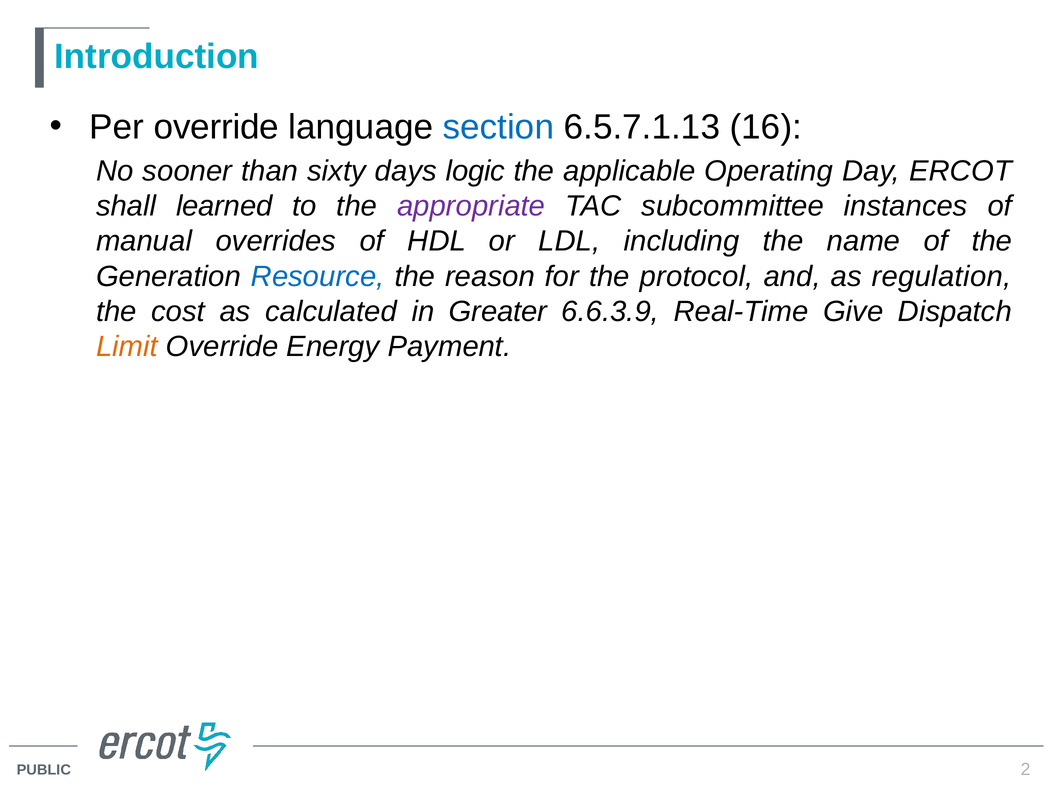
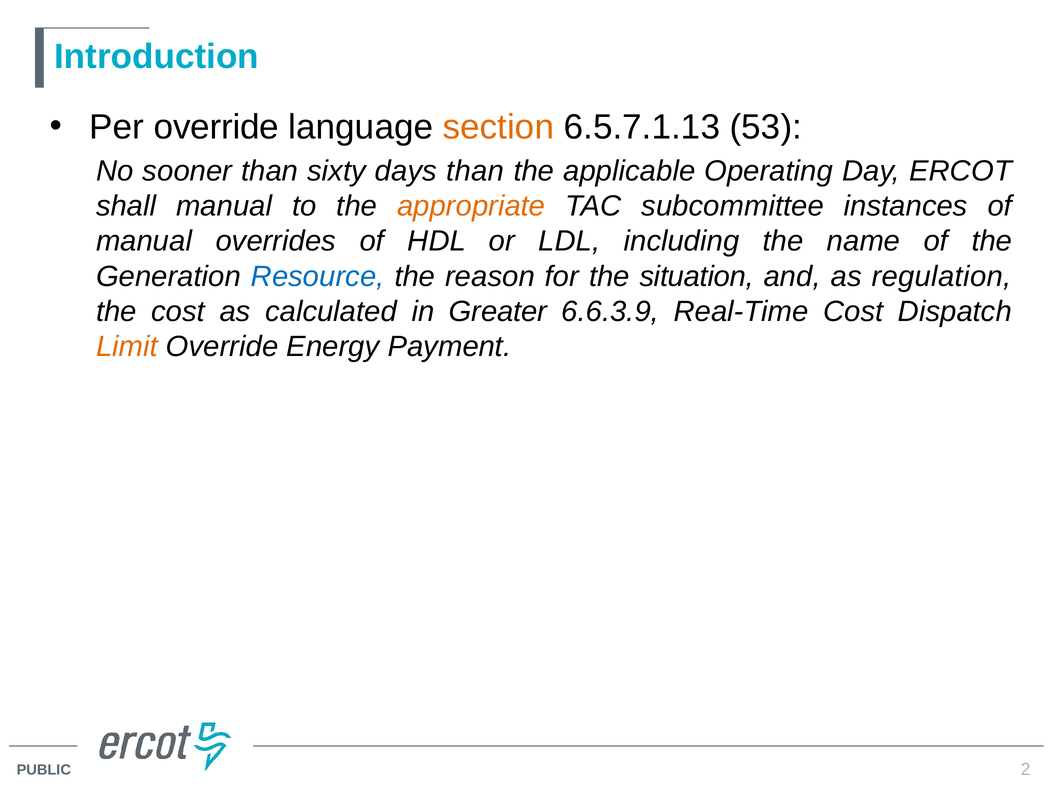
section colour: blue -> orange
16: 16 -> 53
days logic: logic -> than
shall learned: learned -> manual
appropriate colour: purple -> orange
protocol: protocol -> situation
Real-Time Give: Give -> Cost
